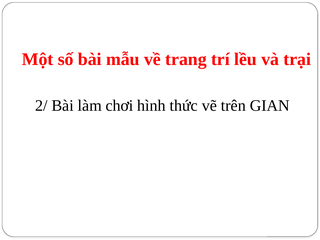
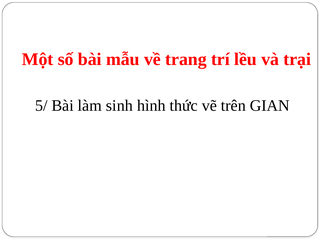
2/: 2/ -> 5/
chơi: chơi -> sinh
